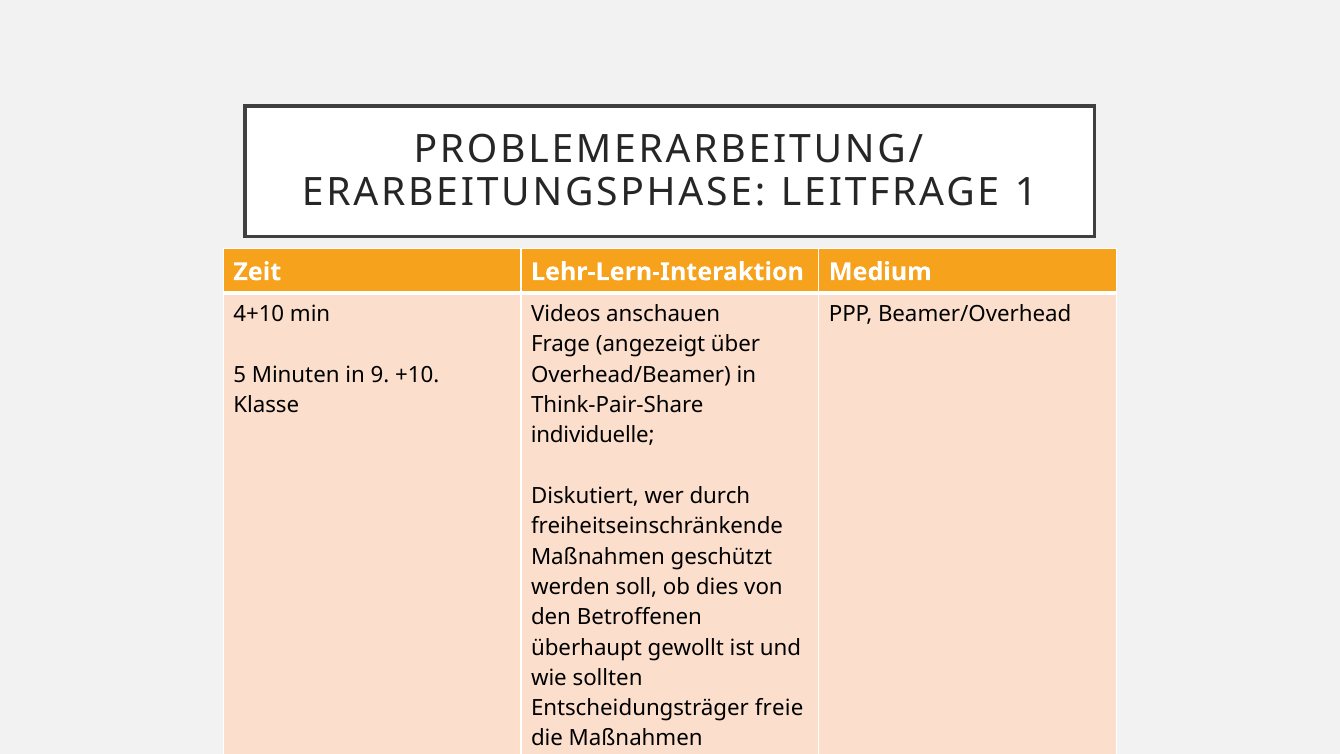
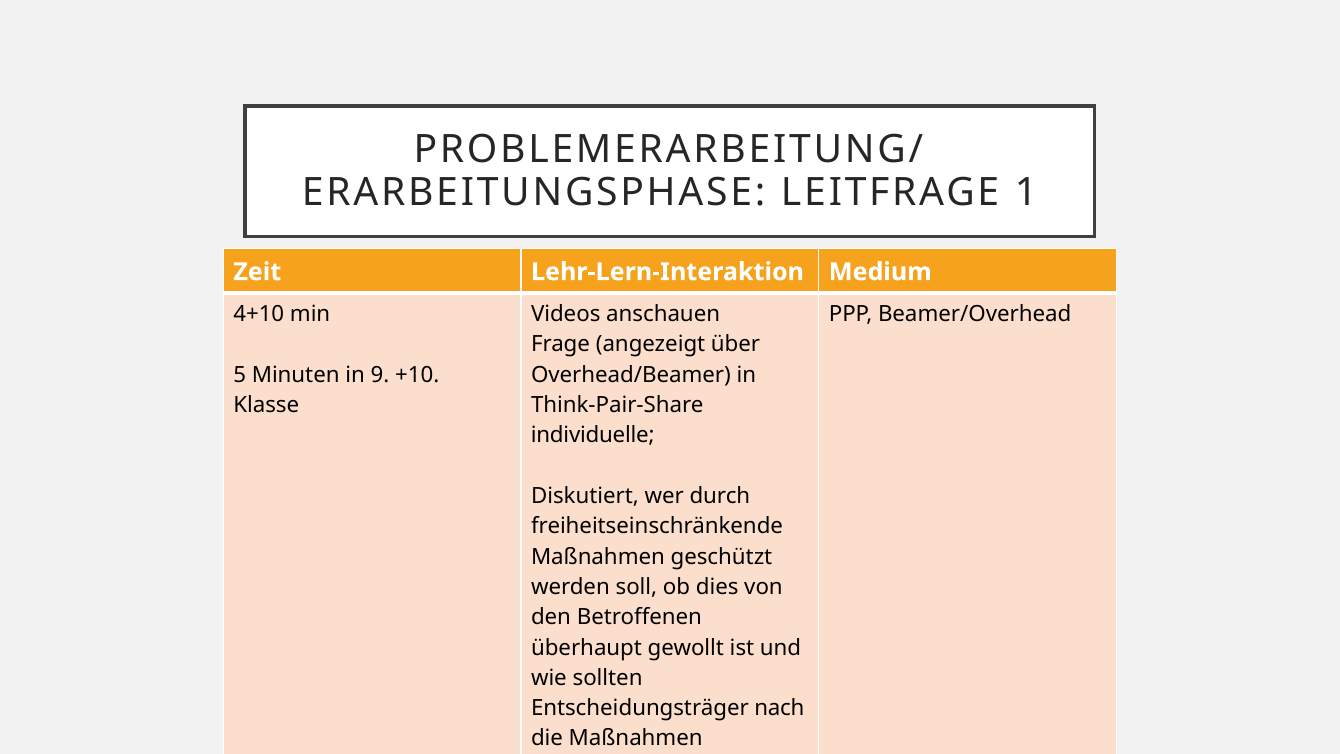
freie: freie -> nach
